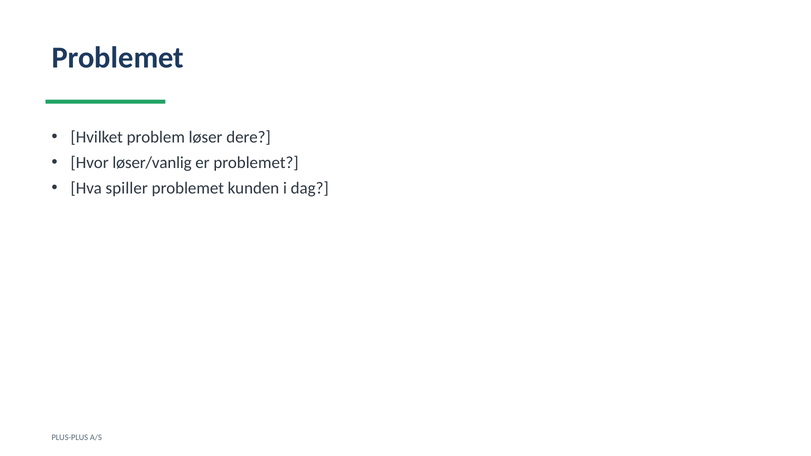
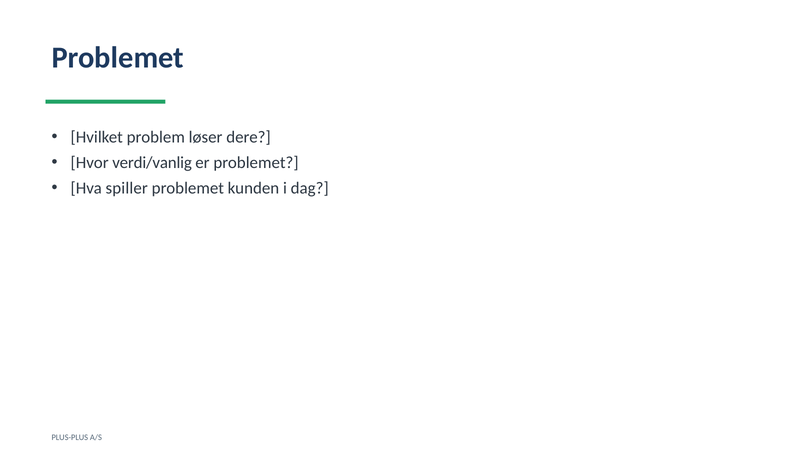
løser/vanlig: løser/vanlig -> verdi/vanlig
